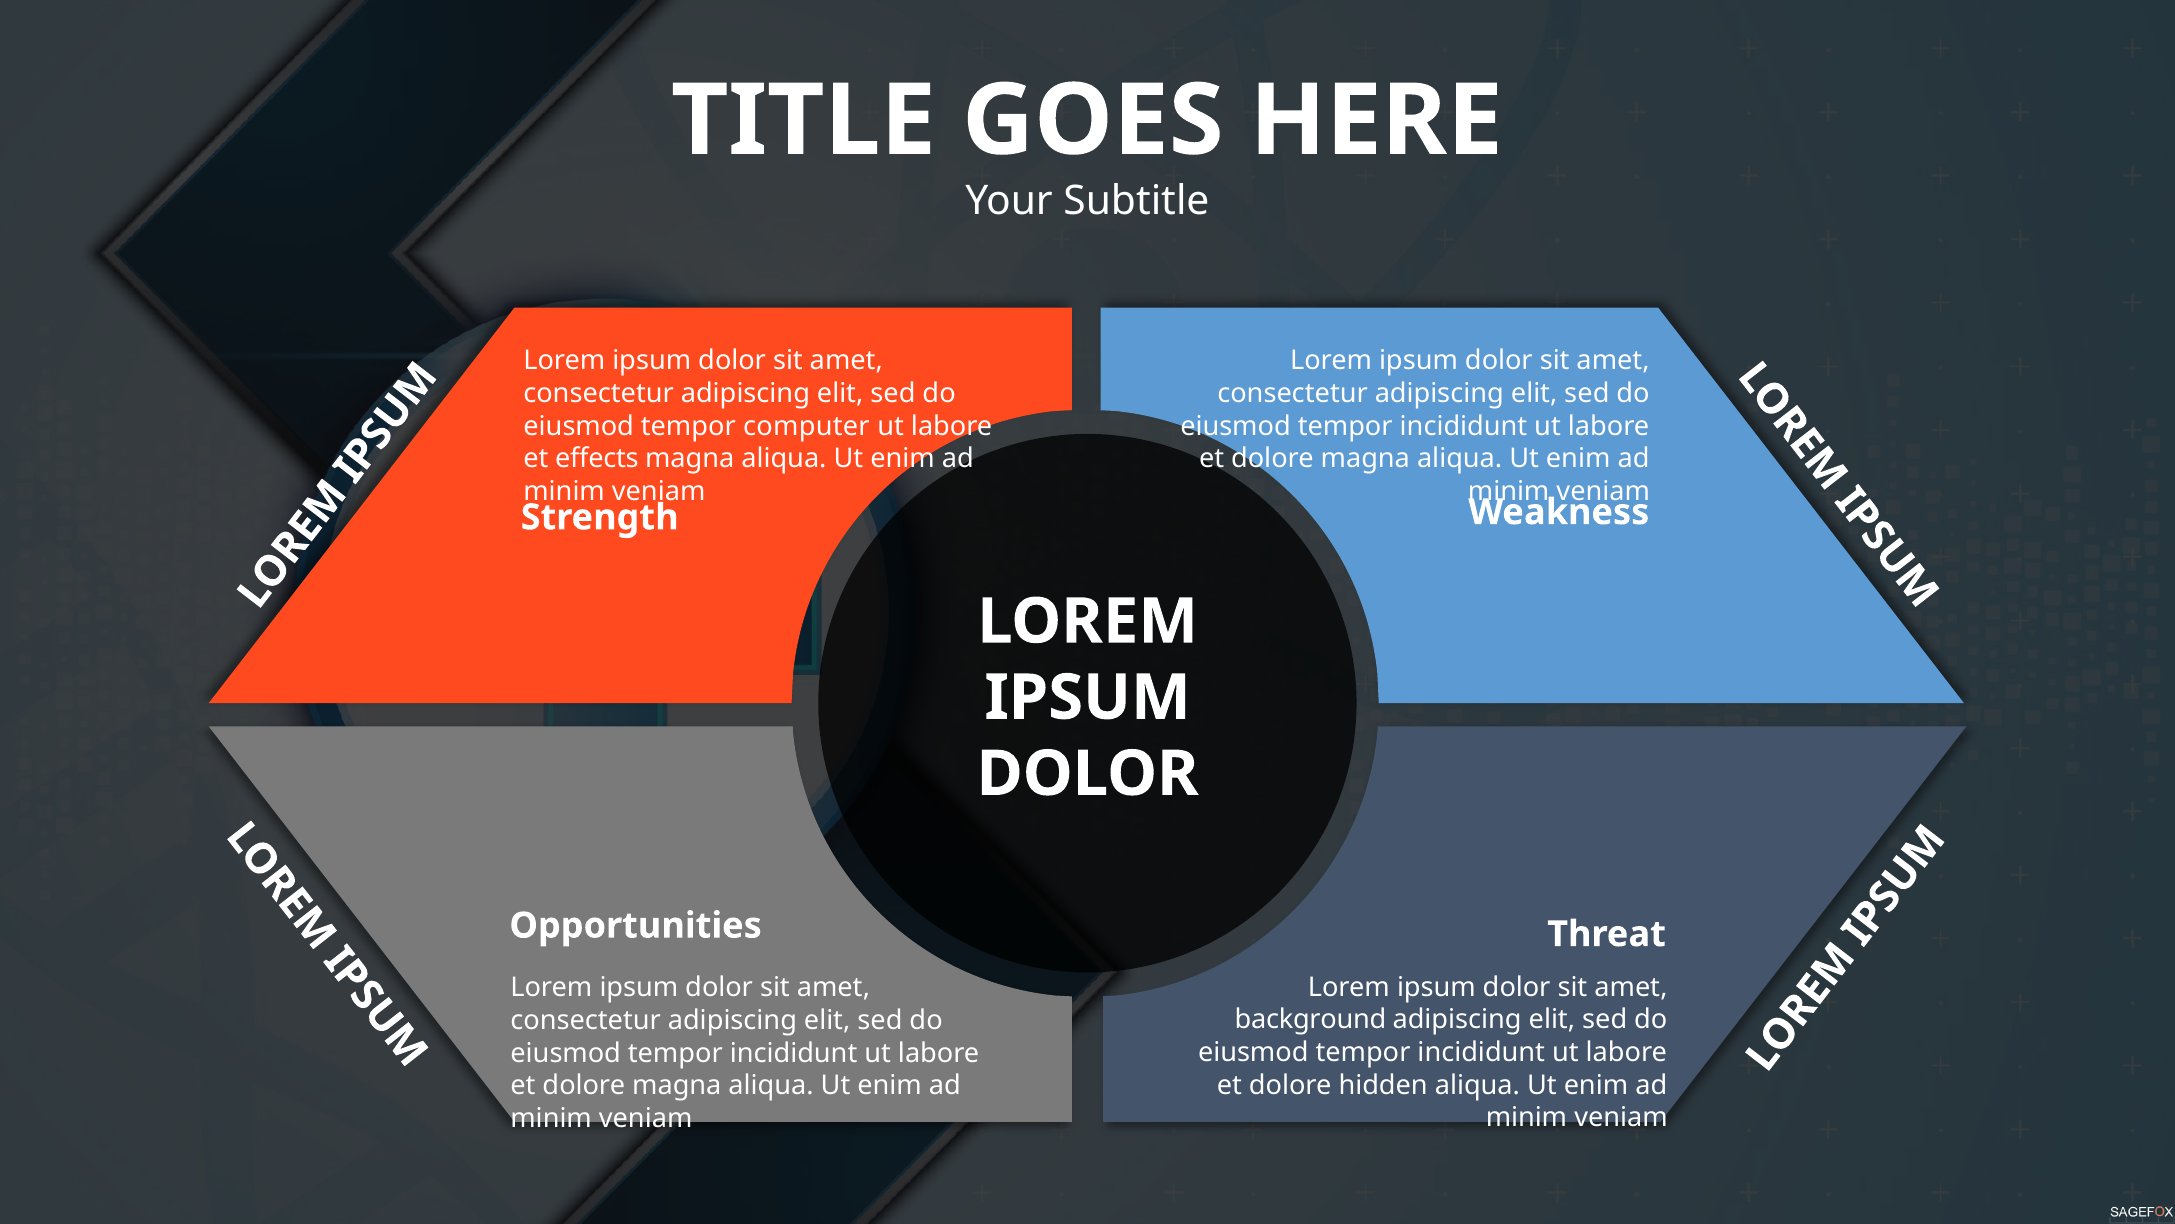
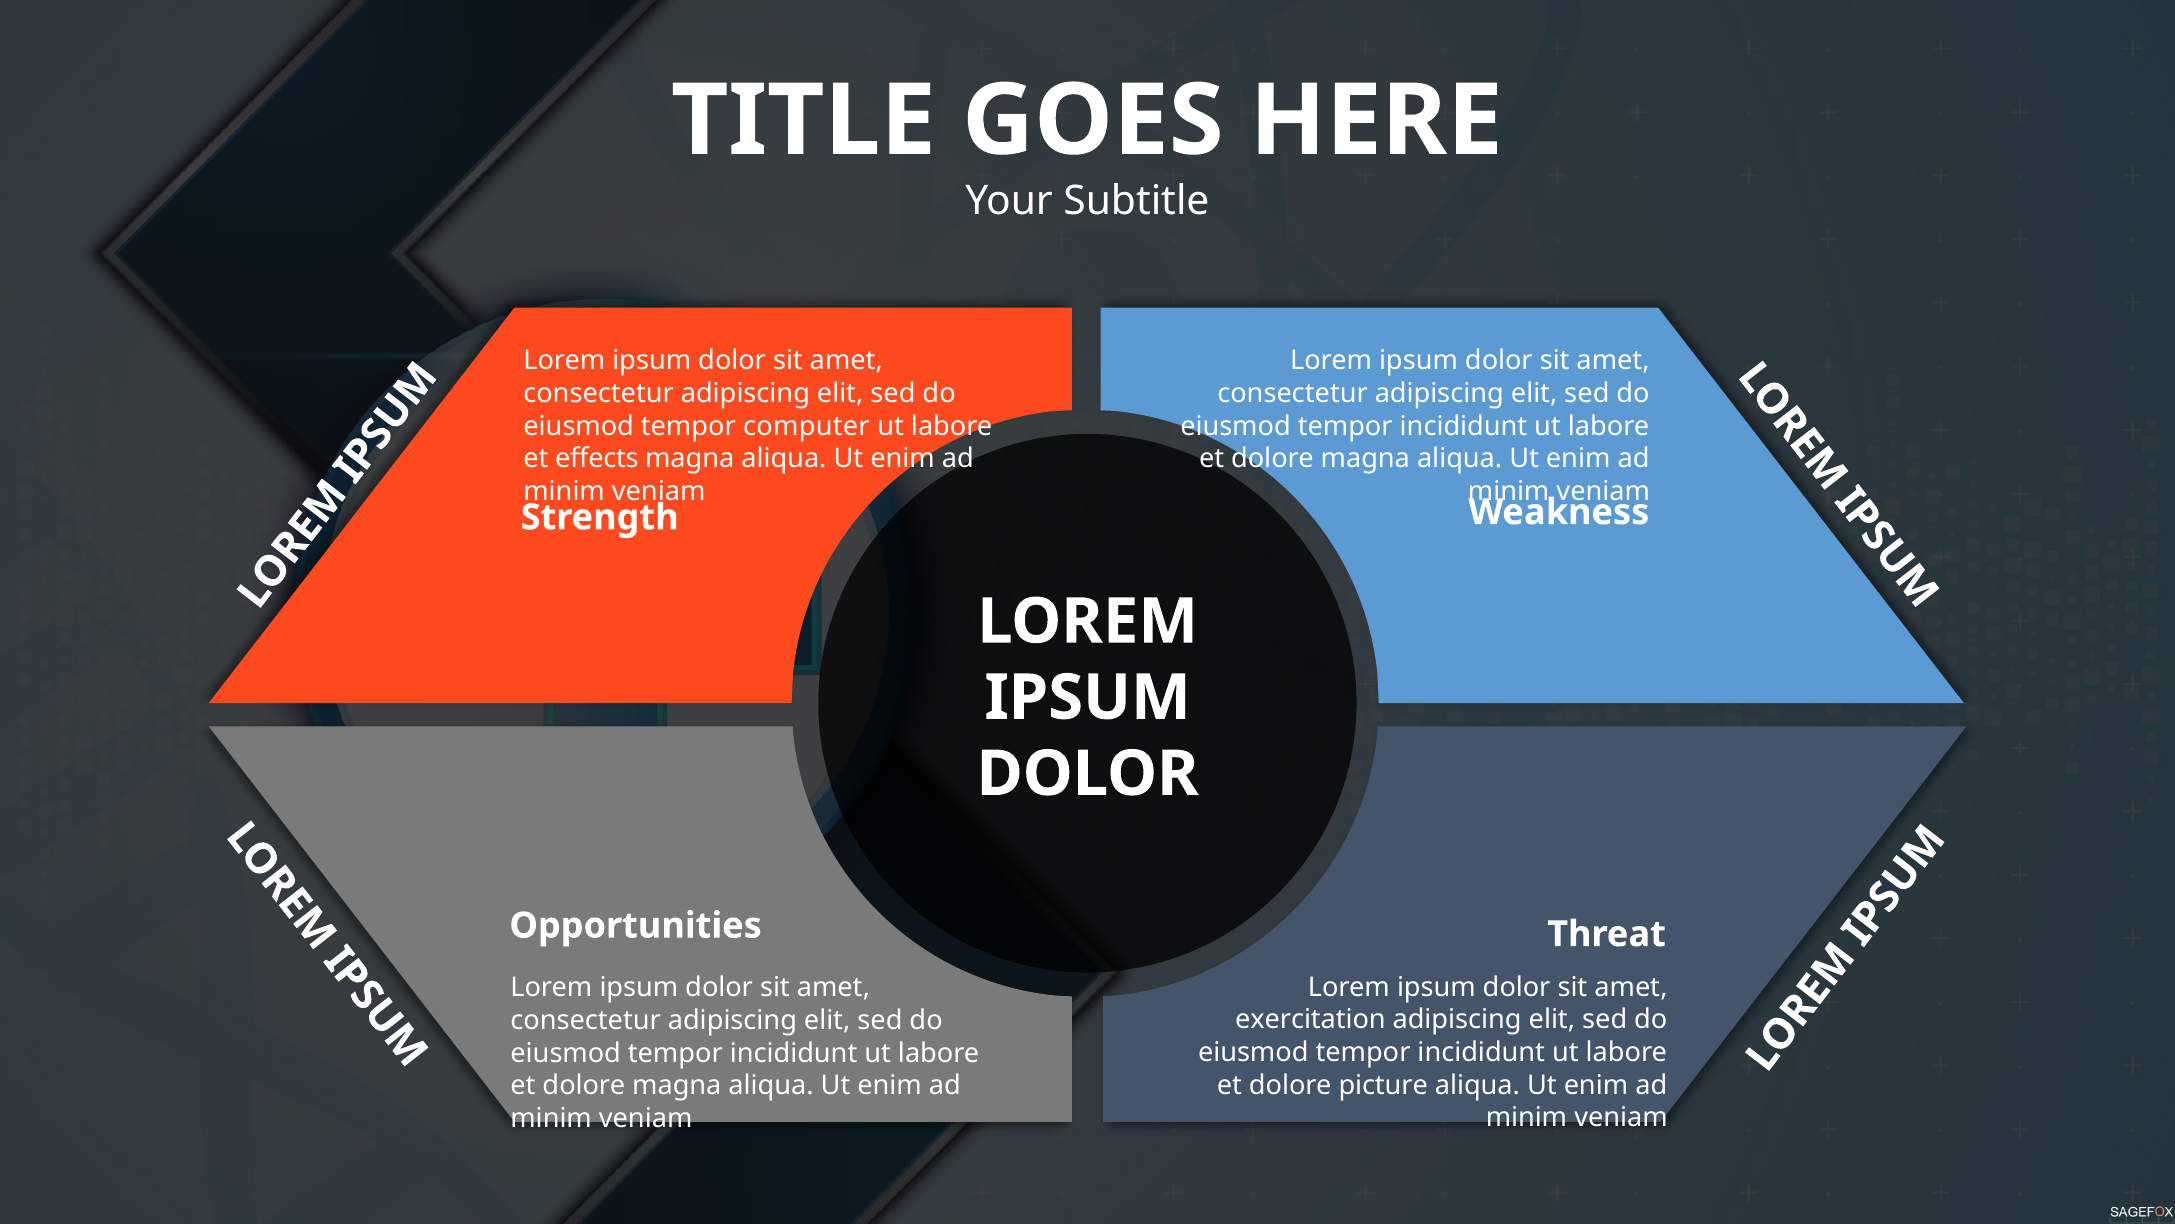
background: background -> exercitation
hidden: hidden -> picture
